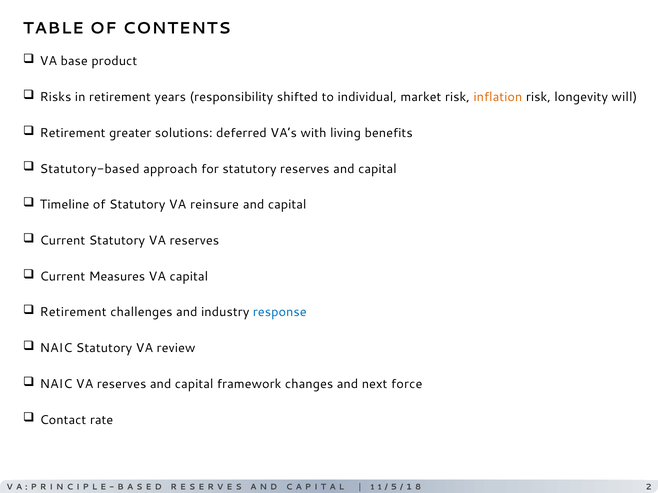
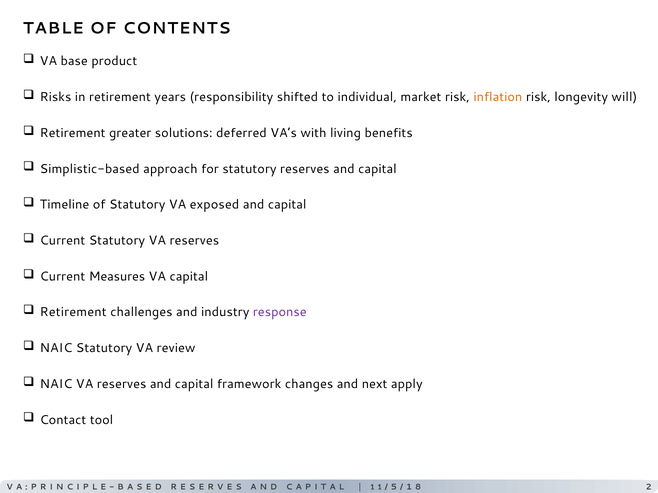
Statutory-based: Statutory-based -> Simplistic-based
reinsure: reinsure -> exposed
response colour: blue -> purple
force: force -> apply
rate: rate -> tool
